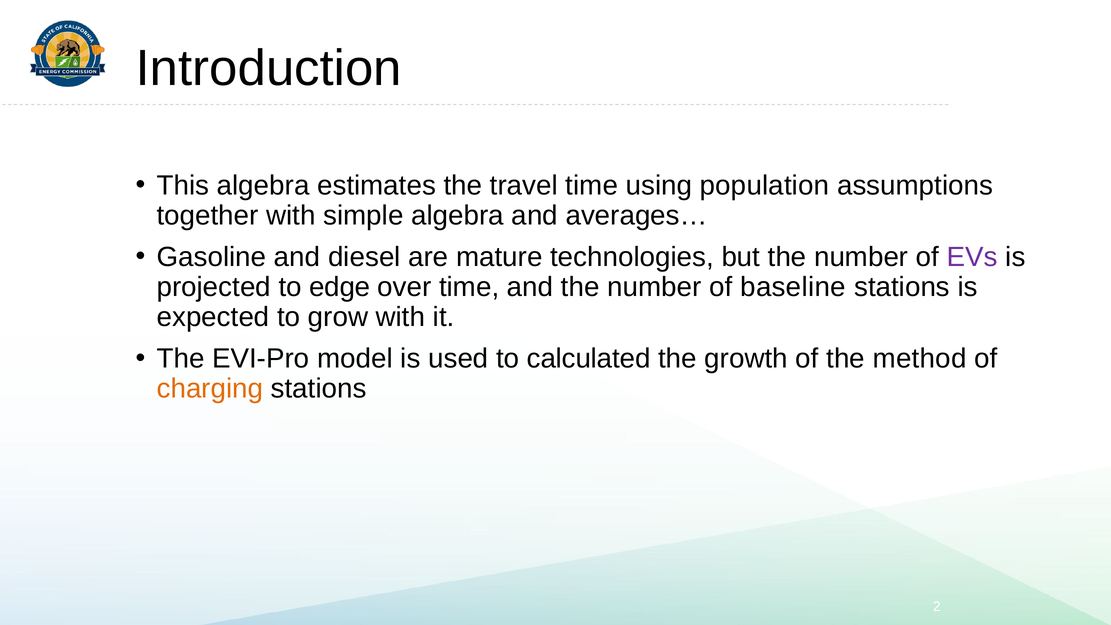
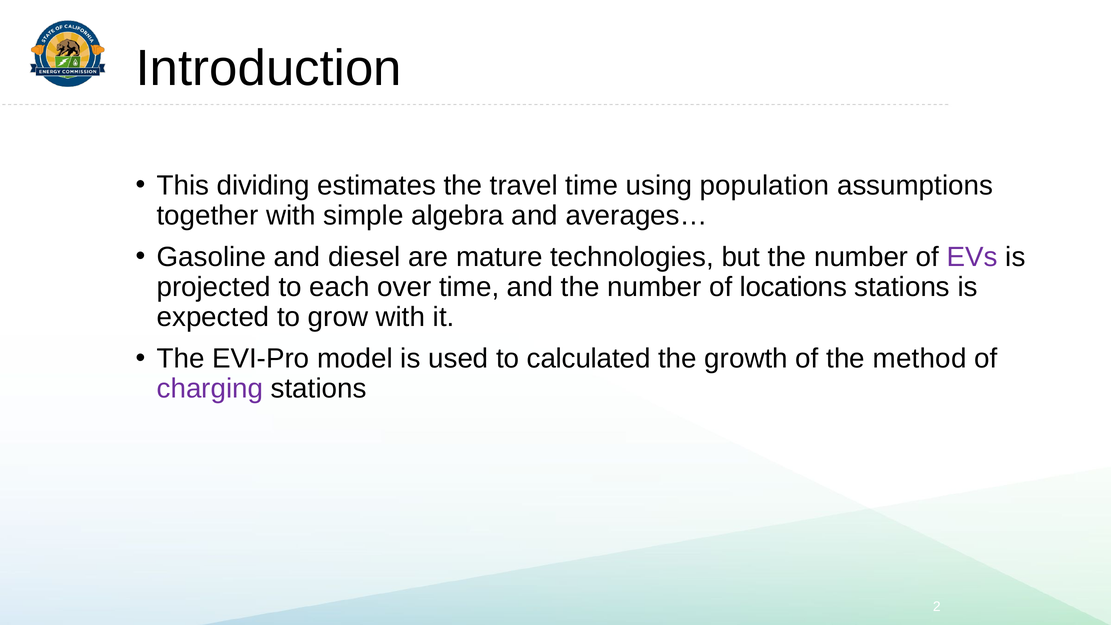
This algebra: algebra -> dividing
edge: edge -> each
baseline: baseline -> locations
charging colour: orange -> purple
